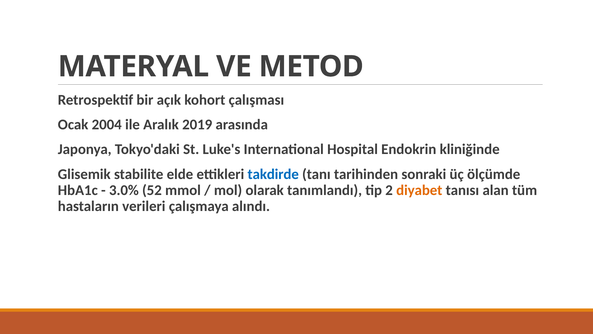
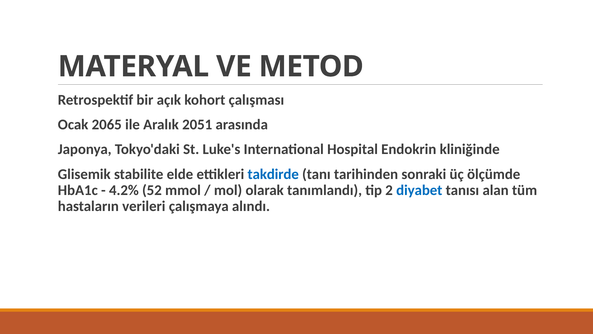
2004: 2004 -> 2065
2019: 2019 -> 2051
3.0%: 3.0% -> 4.2%
diyabet colour: orange -> blue
